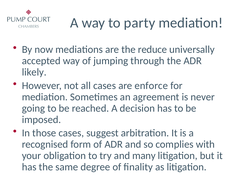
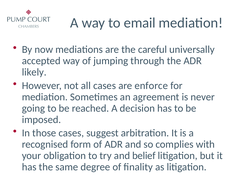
party: party -> email
reduce: reduce -> careful
many: many -> belief
